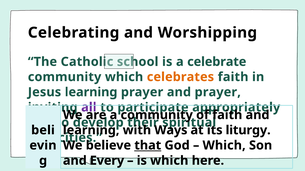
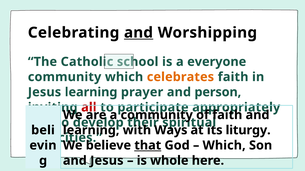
and at (138, 33) underline: none -> present
celebrate: celebrate -> everyone
and prayer: prayer -> person
all colour: purple -> red
and Every: Every -> Jesus
is which: which -> whole
